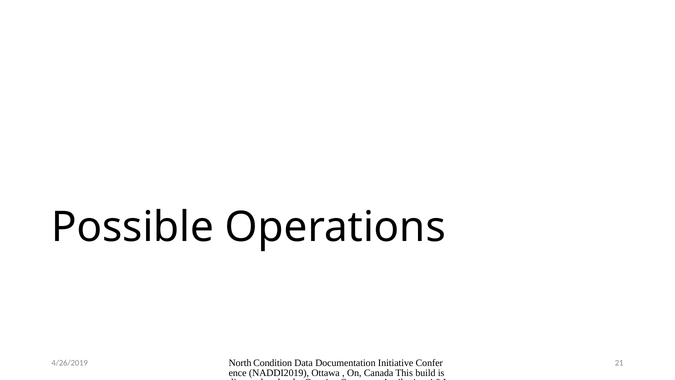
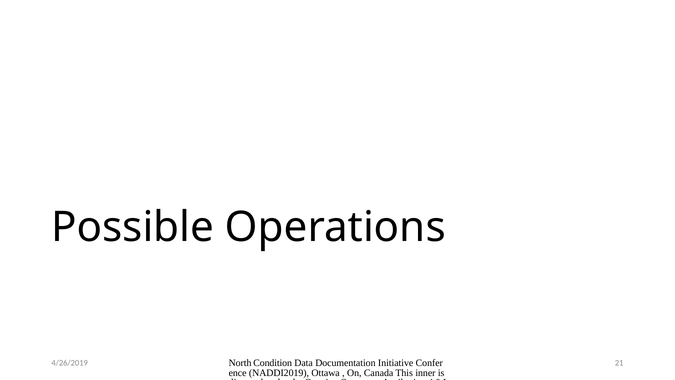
build: build -> inner
